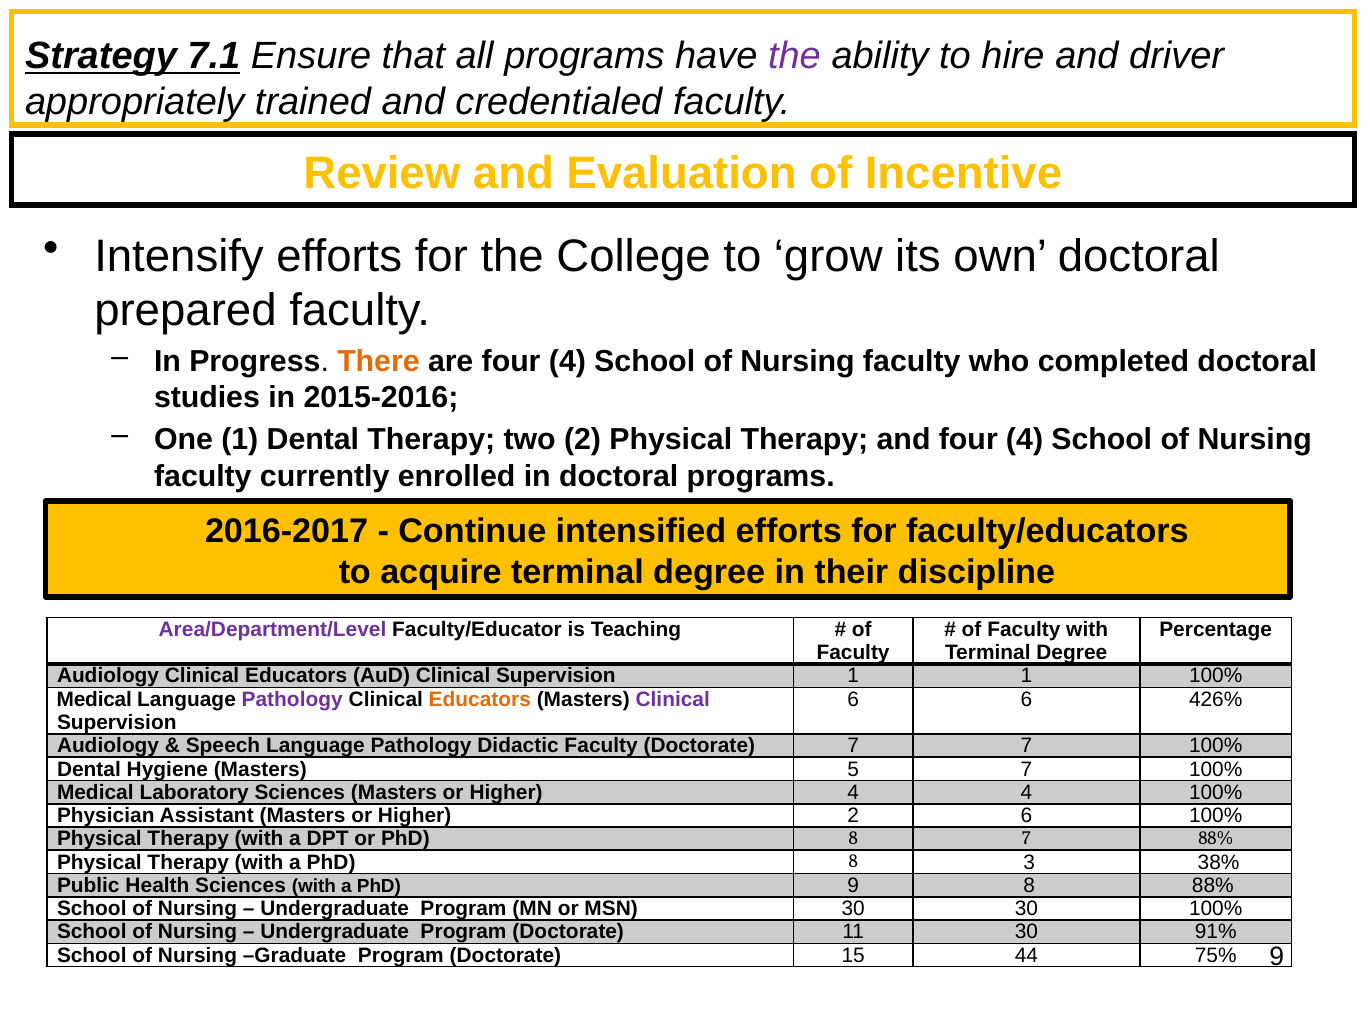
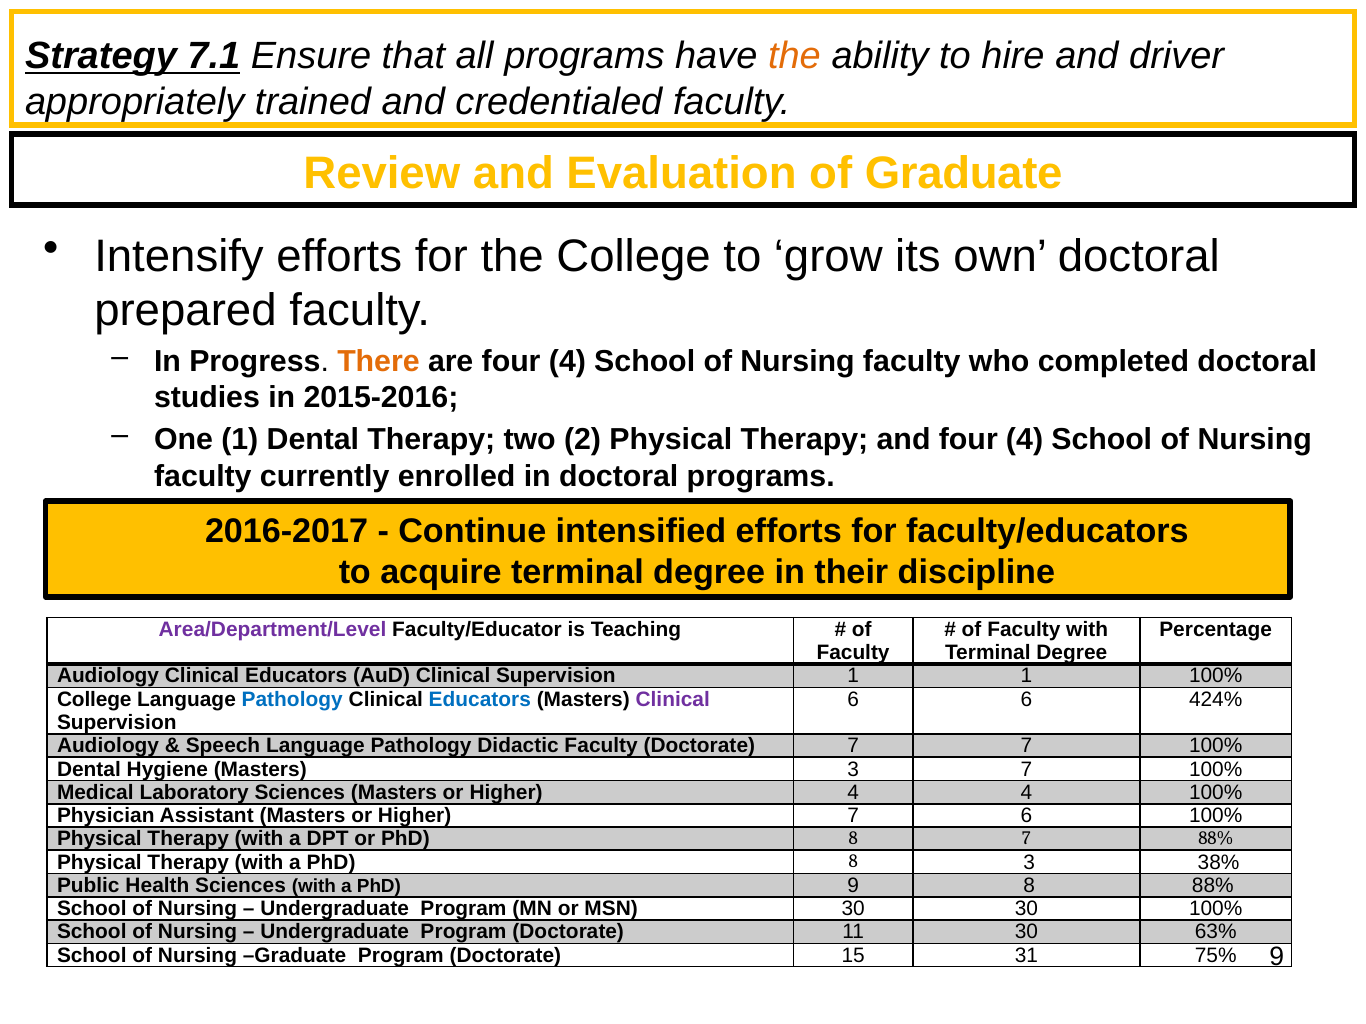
the at (794, 56) colour: purple -> orange
of Incentive: Incentive -> Graduate
Medical at (94, 700): Medical -> College
Pathology at (292, 700) colour: purple -> blue
Educators at (480, 700) colour: orange -> blue
426%: 426% -> 424%
Masters 5: 5 -> 3
Higher 2: 2 -> 7
91%: 91% -> 63%
44: 44 -> 31
